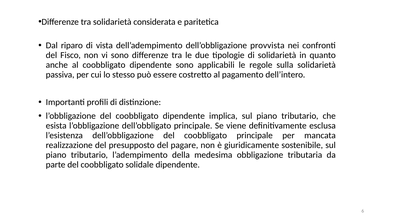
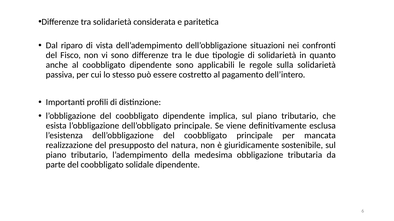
provvista: provvista -> situazioni
pagare: pagare -> natura
